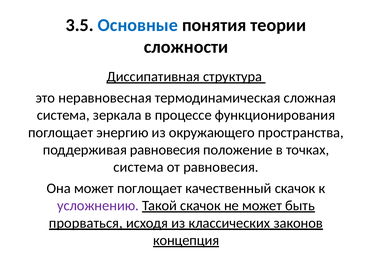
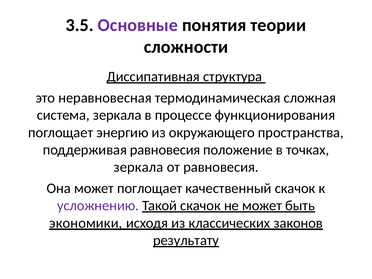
Основные colour: blue -> purple
система at (138, 167): система -> зеркала
прорваться: прорваться -> экономики
концепция: концепция -> результату
